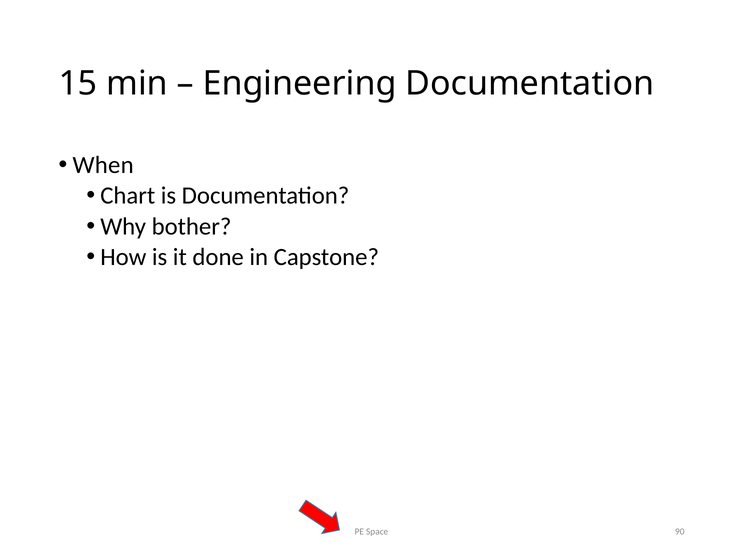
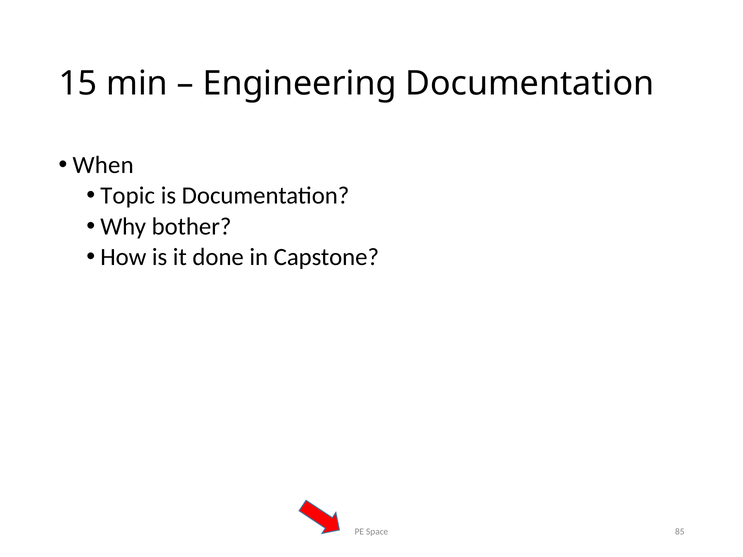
Chart: Chart -> Topic
90: 90 -> 85
